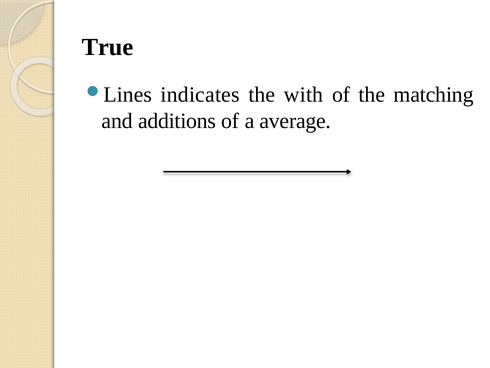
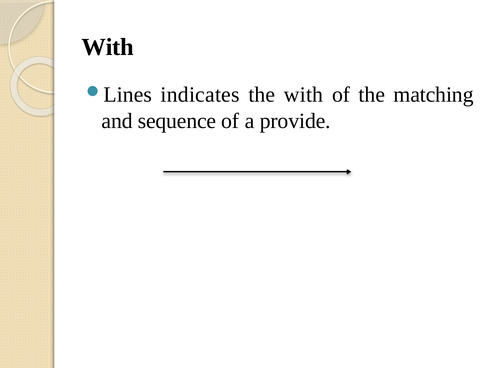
True at (108, 47): True -> With
additions: additions -> sequence
average: average -> provide
